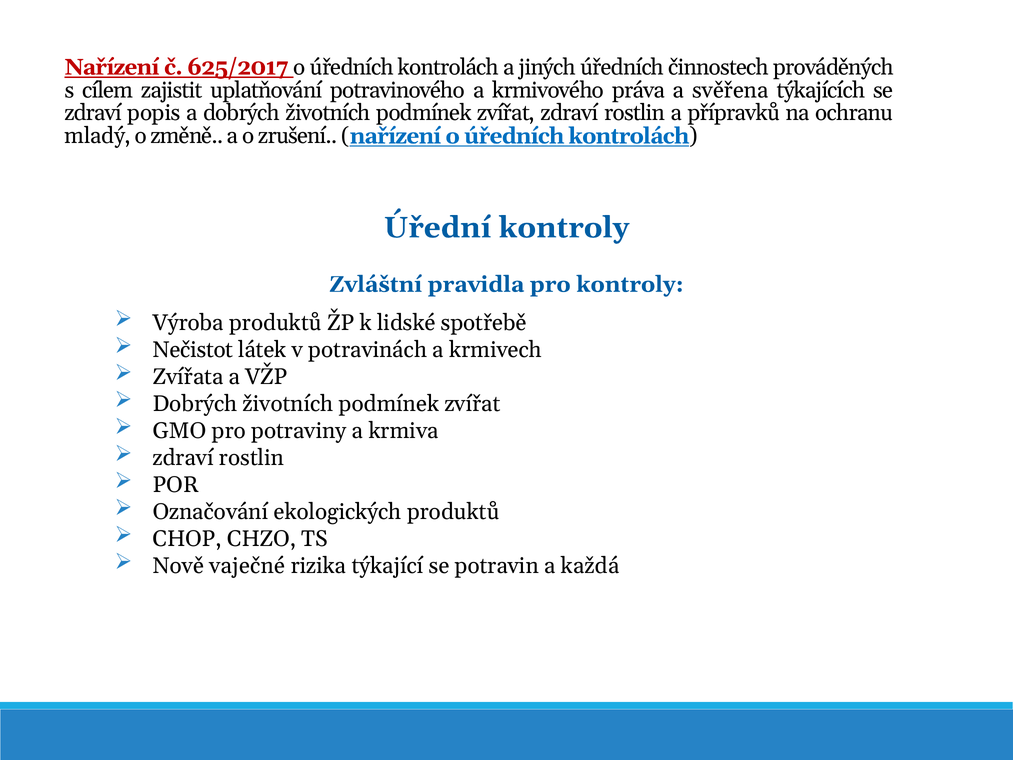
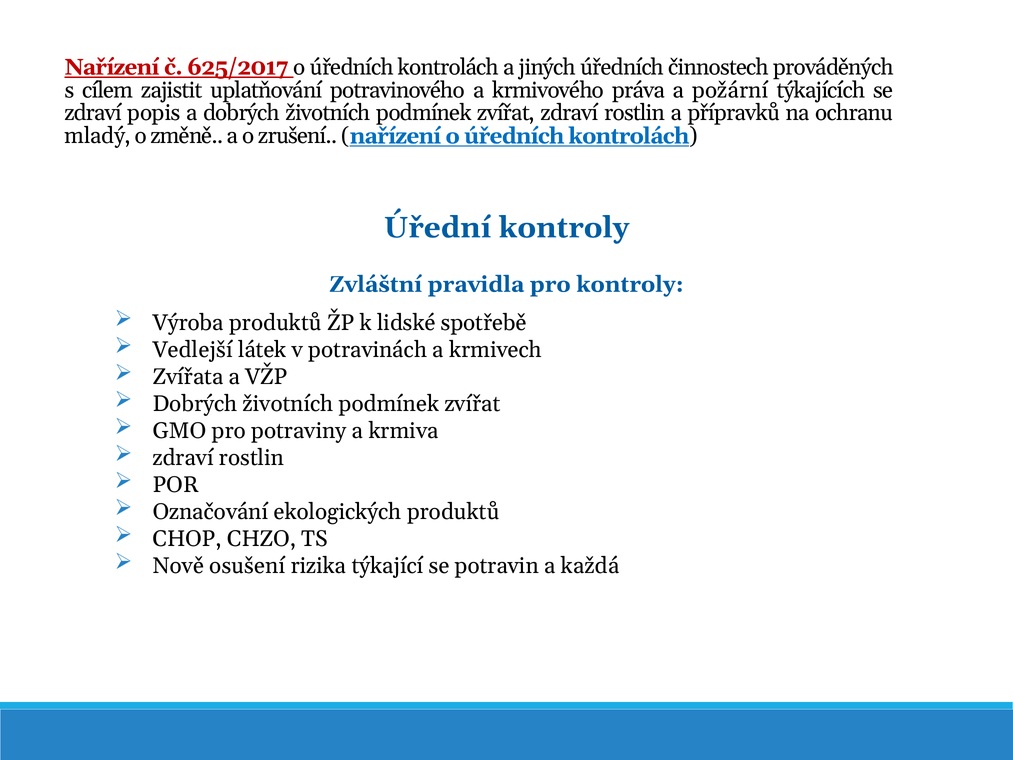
svěřena: svěřena -> požární
Nečistot: Nečistot -> Vedlejší
vaječné: vaječné -> osušení
